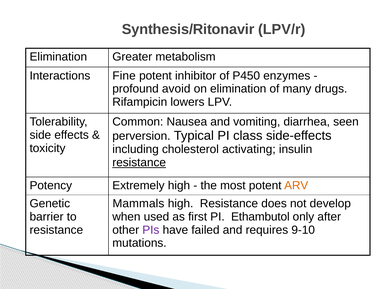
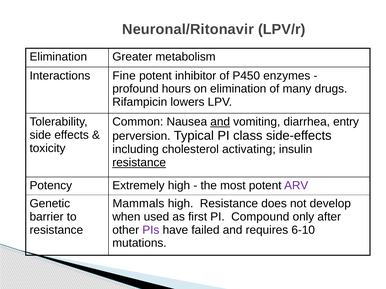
Synthesis/Ritonavir: Synthesis/Ritonavir -> Neuronal/Ritonavir
avoid: avoid -> hours
and at (220, 122) underline: none -> present
seen: seen -> entry
ARV colour: orange -> purple
Ethambutol: Ethambutol -> Compound
9-10: 9-10 -> 6-10
